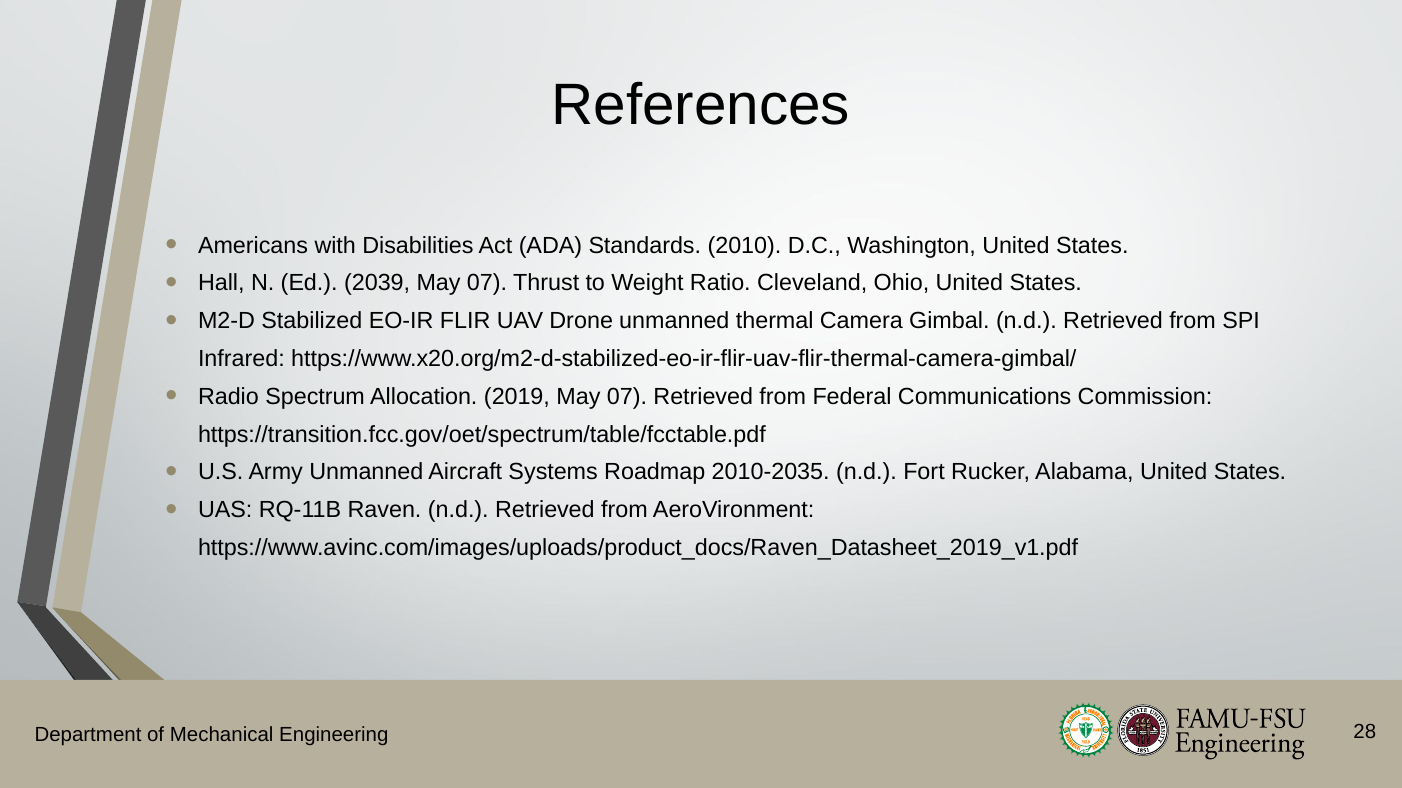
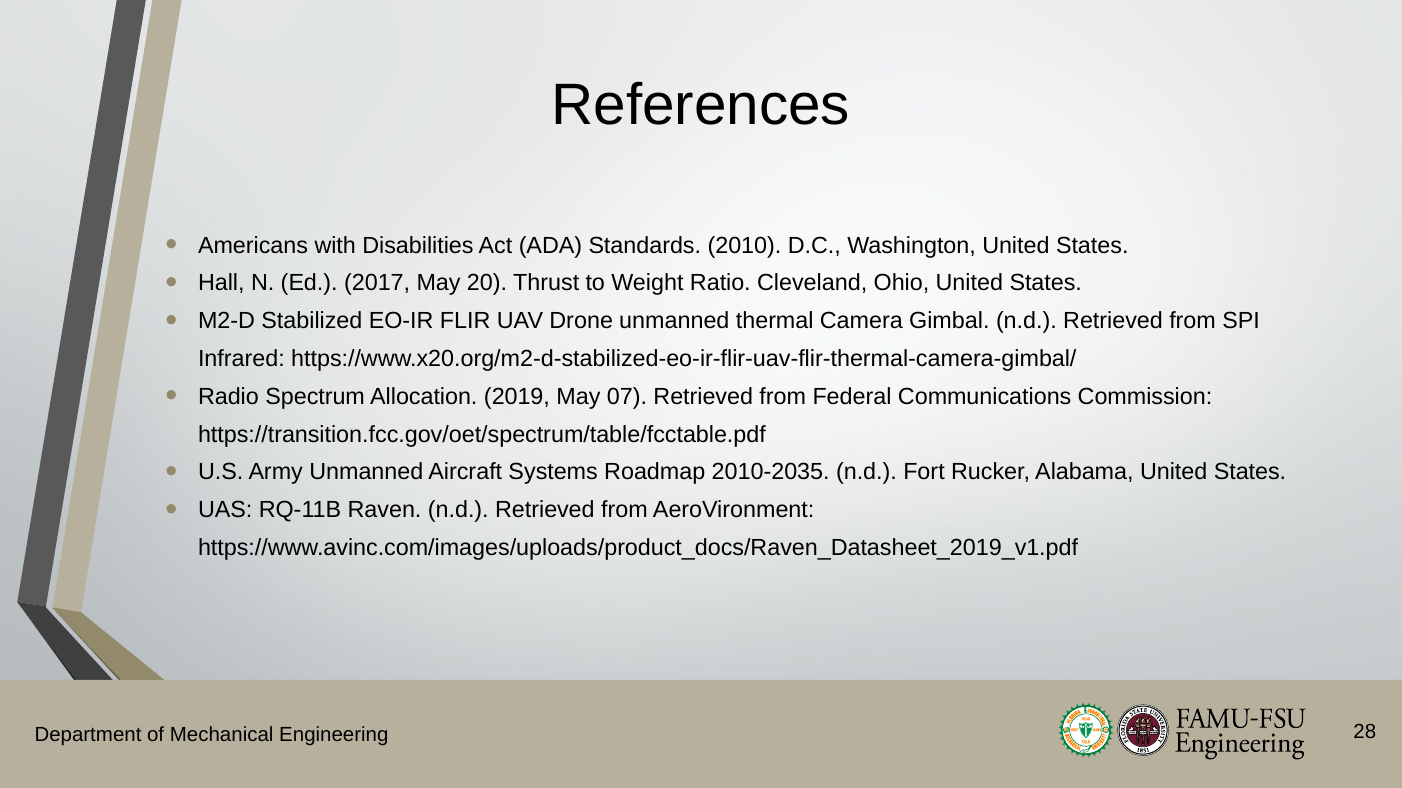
2039: 2039 -> 2017
07 at (487, 283): 07 -> 20
